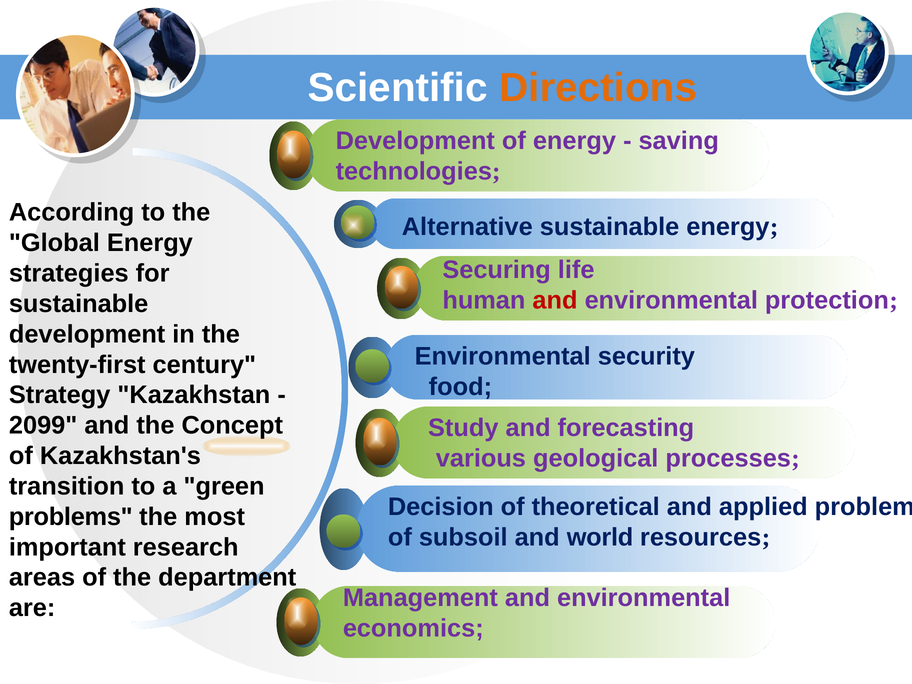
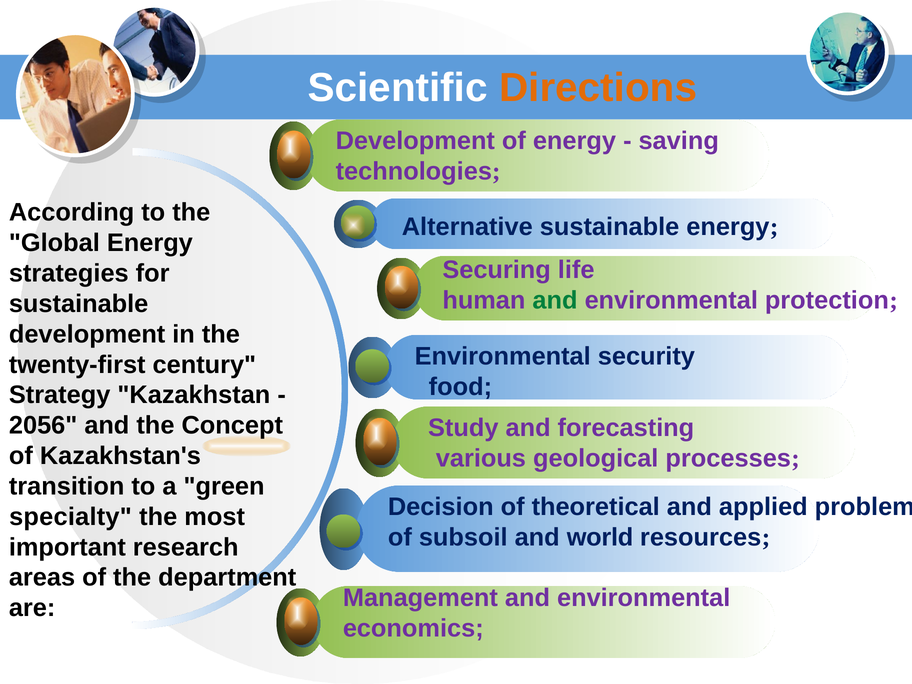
and at (555, 300) colour: red -> green
2099: 2099 -> 2056
problems at (71, 517): problems -> specialty
